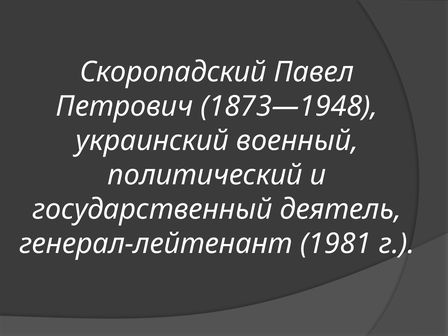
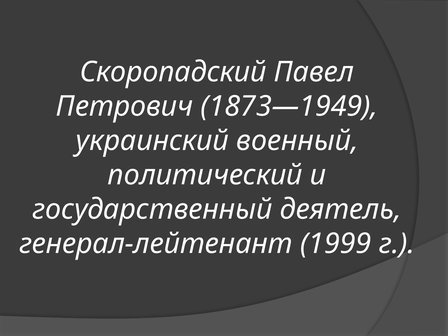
1873—1948: 1873—1948 -> 1873—1949
1981: 1981 -> 1999
